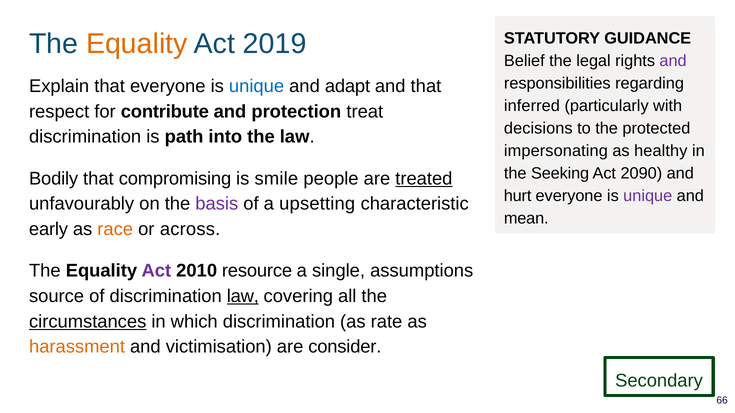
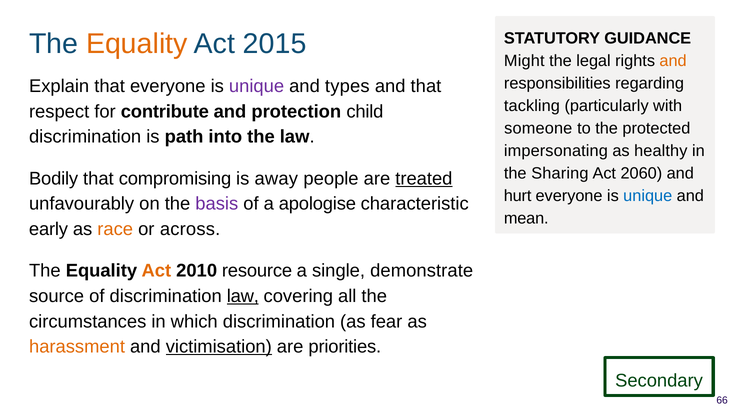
2019: 2019 -> 2015
Belief: Belief -> Might
and at (673, 61) colour: purple -> orange
unique at (257, 86) colour: blue -> purple
adapt: adapt -> types
inferred: inferred -> tackling
treat: treat -> child
decisions: decisions -> someone
Seeking: Seeking -> Sharing
2090: 2090 -> 2060
smile: smile -> away
unique at (648, 196) colour: purple -> blue
upsetting: upsetting -> apologise
Act at (156, 271) colour: purple -> orange
assumptions: assumptions -> demonstrate
circumstances underline: present -> none
rate: rate -> fear
victimisation underline: none -> present
consider: consider -> priorities
